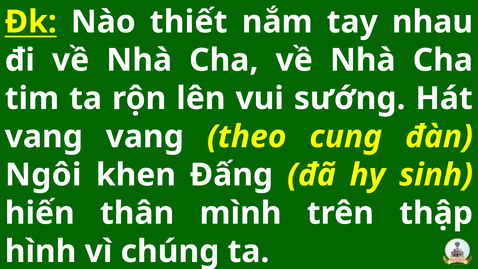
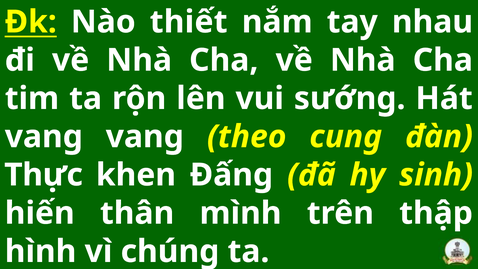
Ngôi: Ngôi -> Thực
